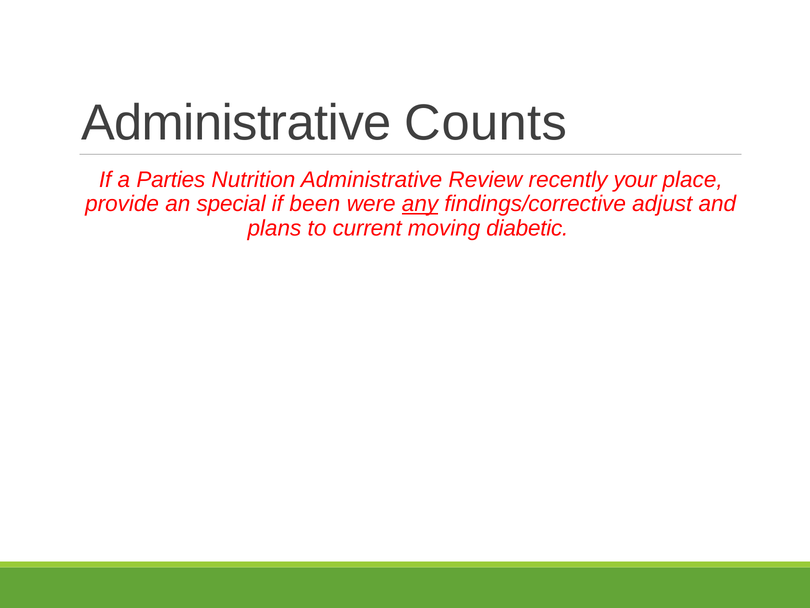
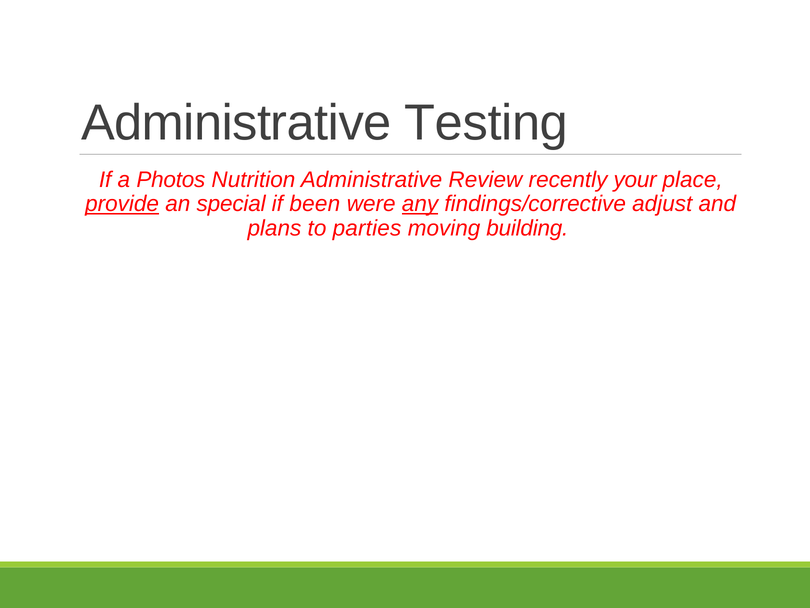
Counts: Counts -> Testing
Parties: Parties -> Photos
provide underline: none -> present
current: current -> parties
diabetic: diabetic -> building
